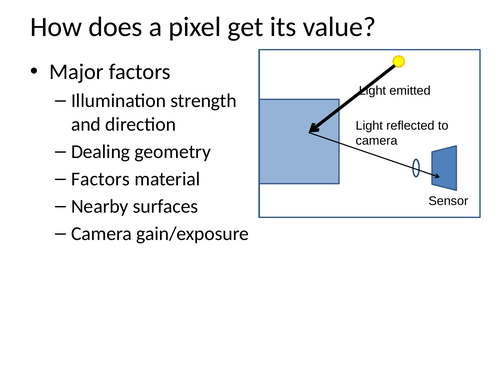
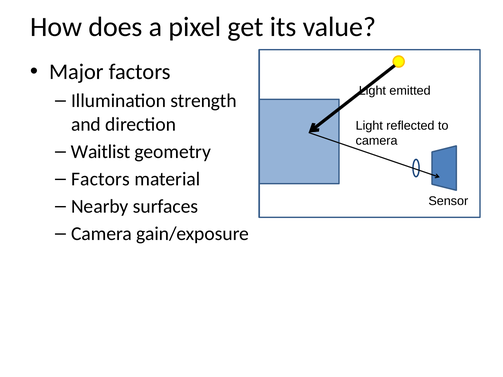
Dealing: Dealing -> Waitlist
